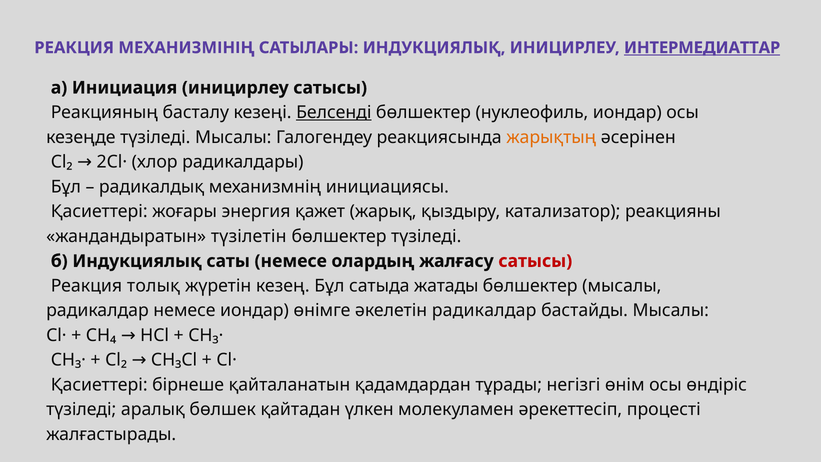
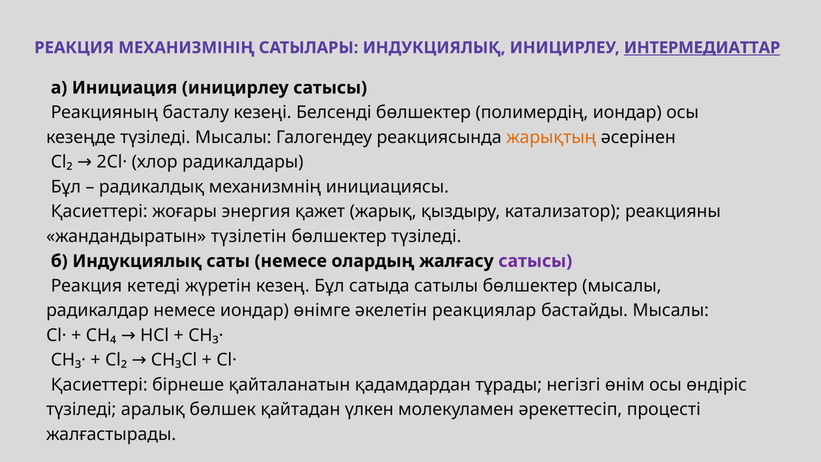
Белсенді underline: present -> none
нуклеофиль: нуклеофиль -> полимердің
сатысы at (535, 261) colour: red -> purple
толық: толық -> кетеді
жатады: жатады -> сатылы
әкелетін радикалдар: радикалдар -> реакциялар
